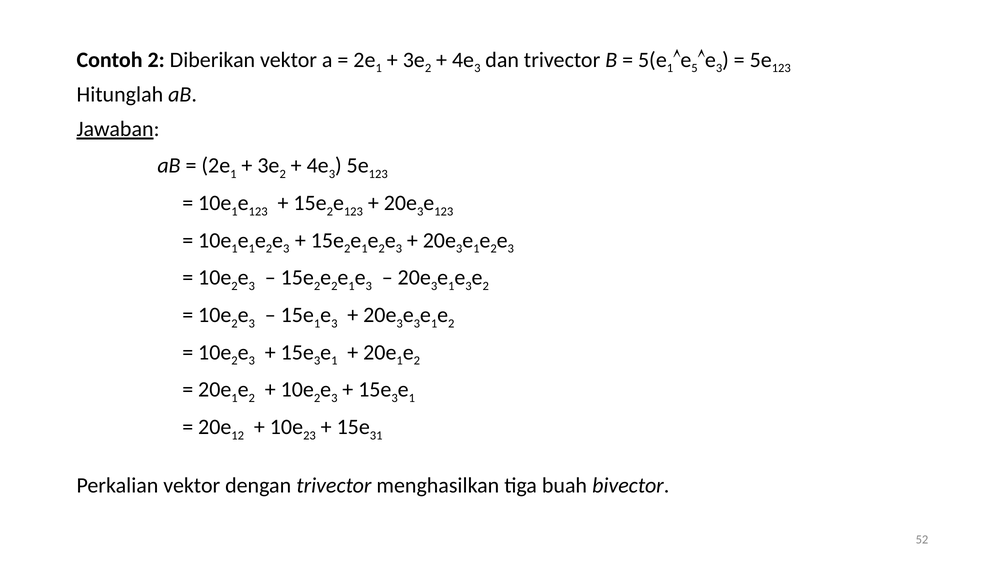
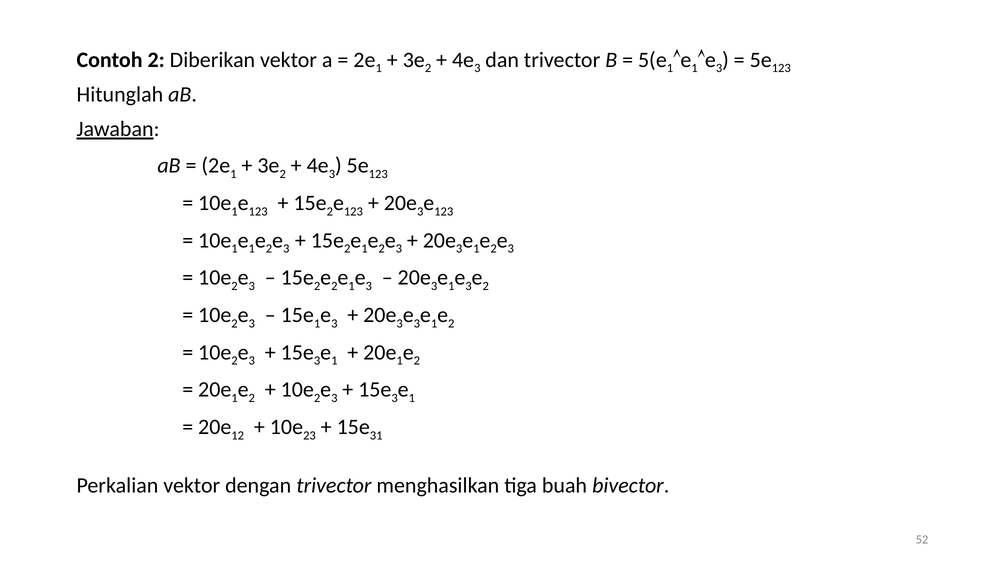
5 at (695, 68): 5 -> 1
